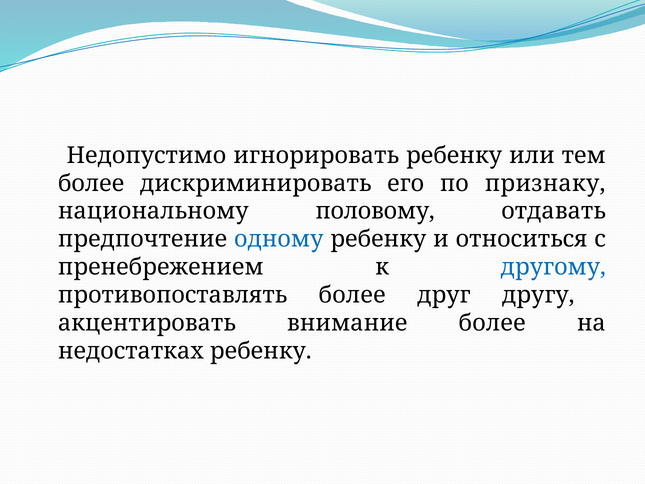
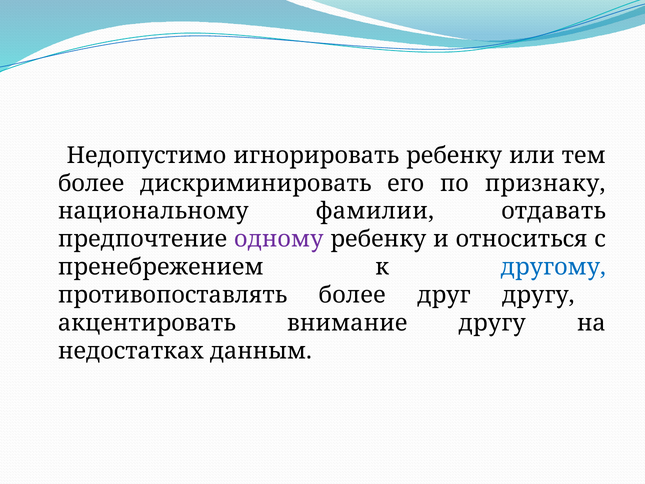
половому: половому -> фамилии
одному colour: blue -> purple
внимание более: более -> другу
недостатках ребенку: ребенку -> данным
